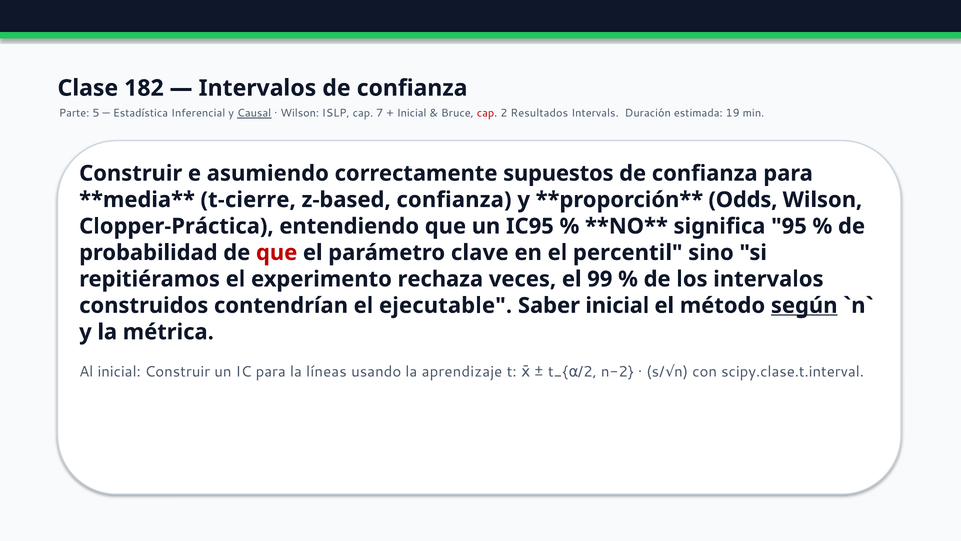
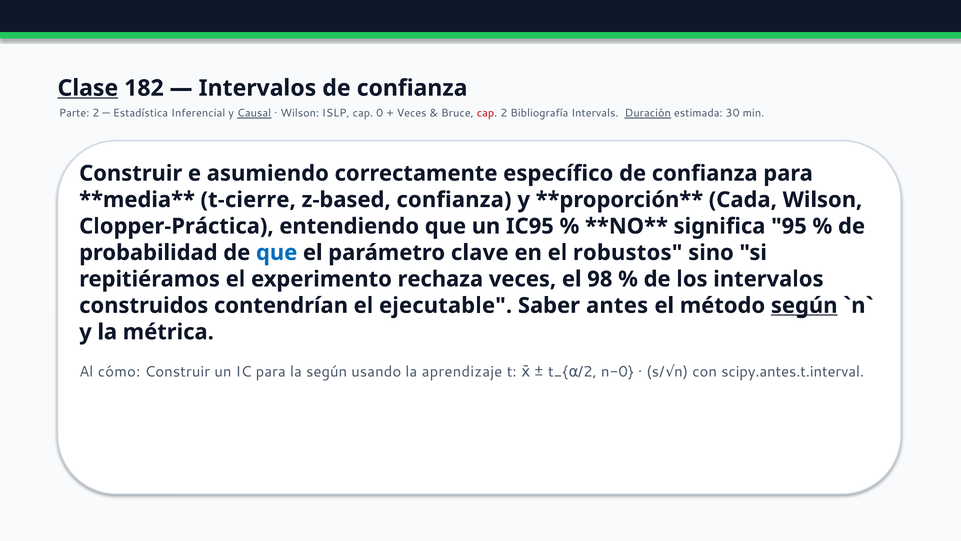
Clase underline: none -> present
Parte 5: 5 -> 2
7: 7 -> 0
Inicial at (412, 113): Inicial -> Veces
Resultados: Resultados -> Bibliografía
Duración underline: none -> present
19: 19 -> 30
supuestos: supuestos -> específico
Odds: Odds -> Cada
que at (277, 253) colour: red -> blue
percentil: percentil -> robustos
99: 99 -> 98
Saber inicial: inicial -> antes
Al inicial: inicial -> cómo
la líneas: líneas -> según
n-2: n-2 -> n-0
scipy.clase.t.interval: scipy.clase.t.interval -> scipy.antes.t.interval
